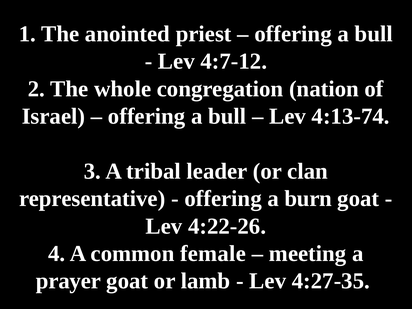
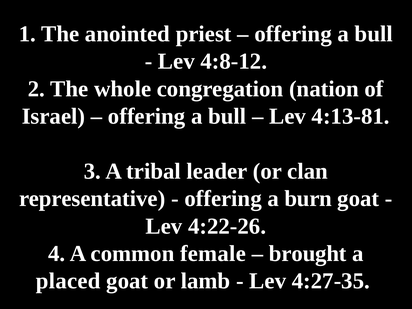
4:7-12: 4:7-12 -> 4:8-12
4:13-74: 4:13-74 -> 4:13-81
meeting: meeting -> brought
prayer: prayer -> placed
